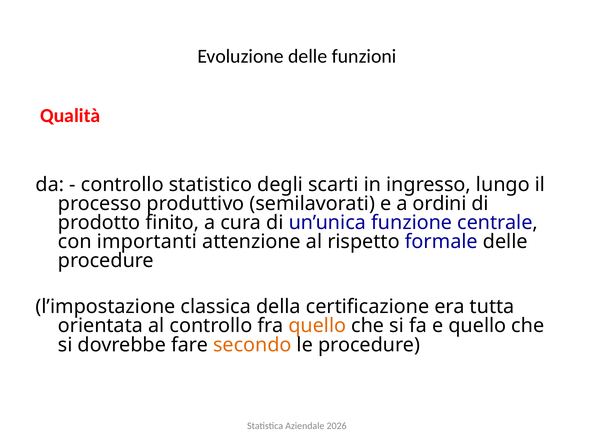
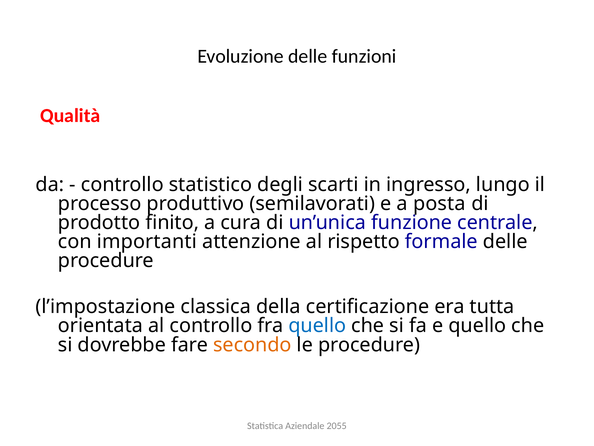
ordini: ordini -> posta
quello at (317, 325) colour: orange -> blue
2026: 2026 -> 2055
